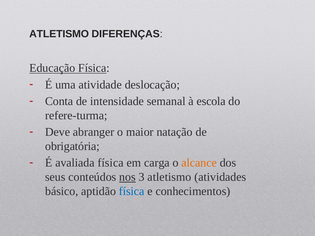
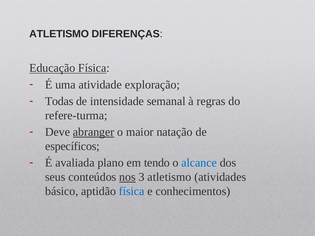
deslocação: deslocação -> exploração
Conta: Conta -> Todas
escola: escola -> regras
abranger underline: none -> present
obrigatória: obrigatória -> específicos
avaliada física: física -> plano
carga: carga -> tendo
alcance colour: orange -> blue
